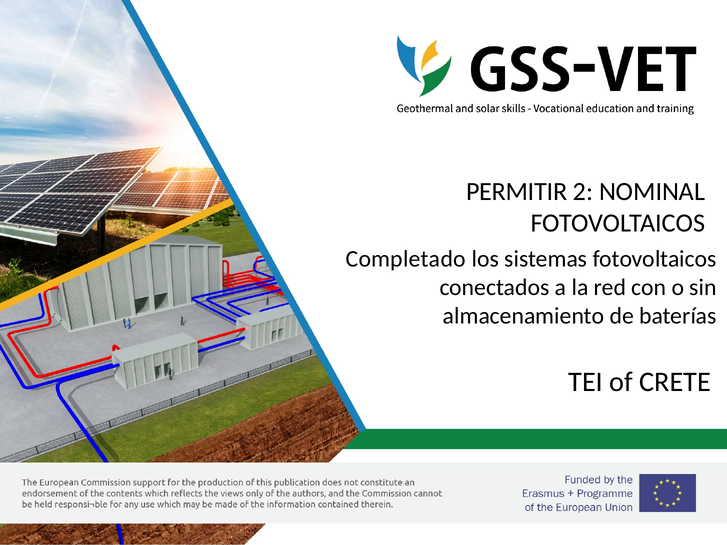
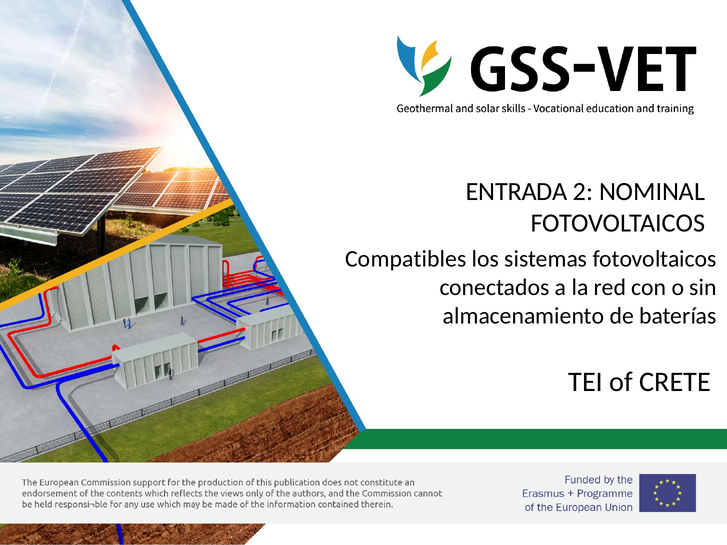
PERMITIR: PERMITIR -> ENTRADA
Completado: Completado -> Compatibles
